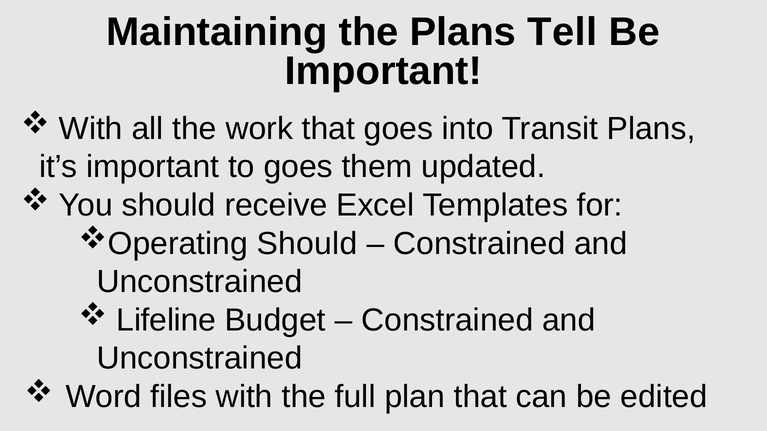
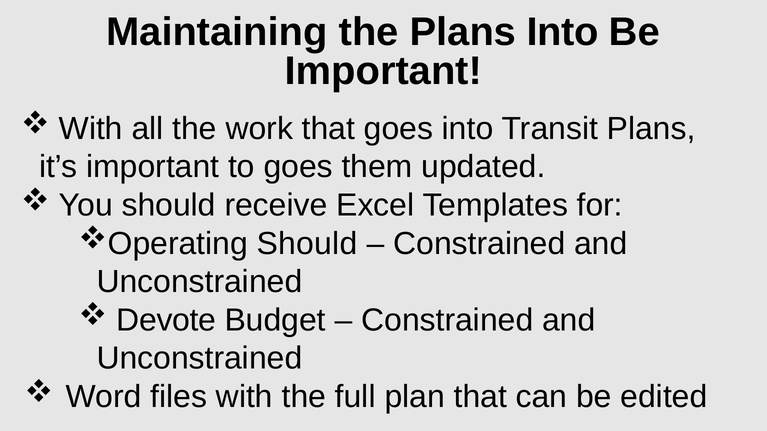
Plans Tell: Tell -> Into
Lifeline: Lifeline -> Devote
